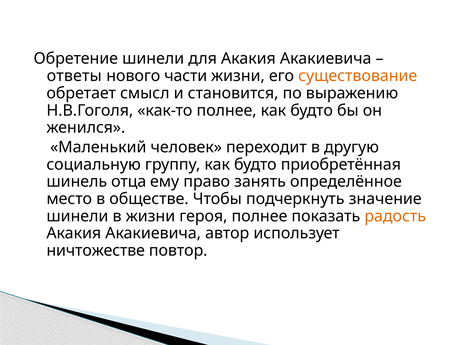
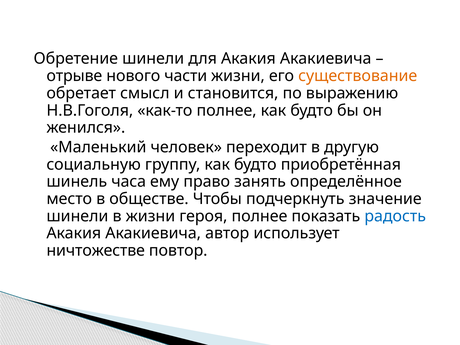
ответы: ответы -> отрыве
отца: отца -> часа
радость colour: orange -> blue
